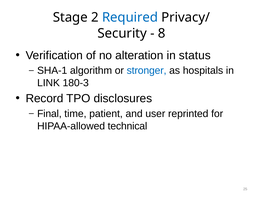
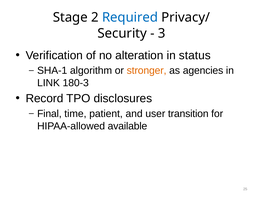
8: 8 -> 3
stronger colour: blue -> orange
hospitals: hospitals -> agencies
reprinted: reprinted -> transition
technical: technical -> available
